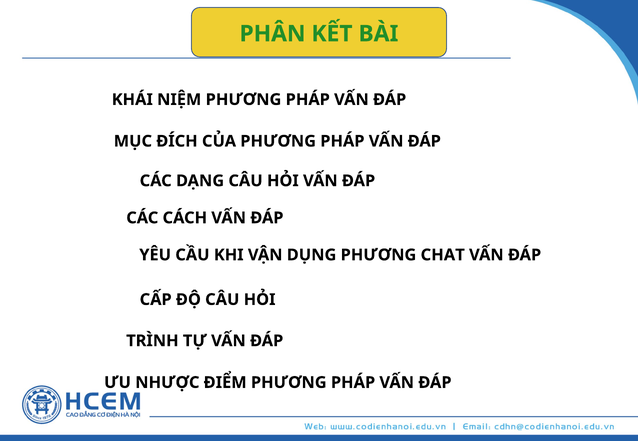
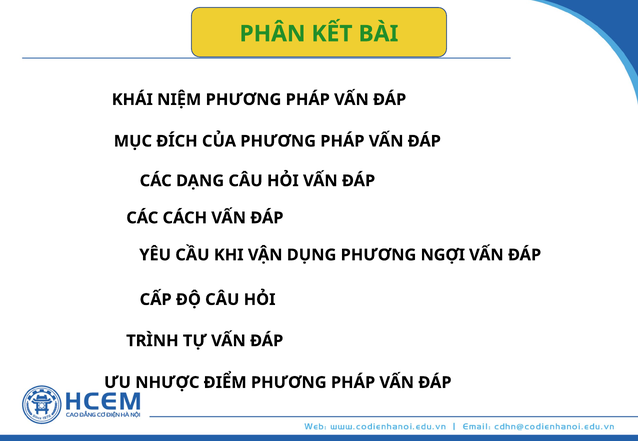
CHAT: CHAT -> NGỢI
